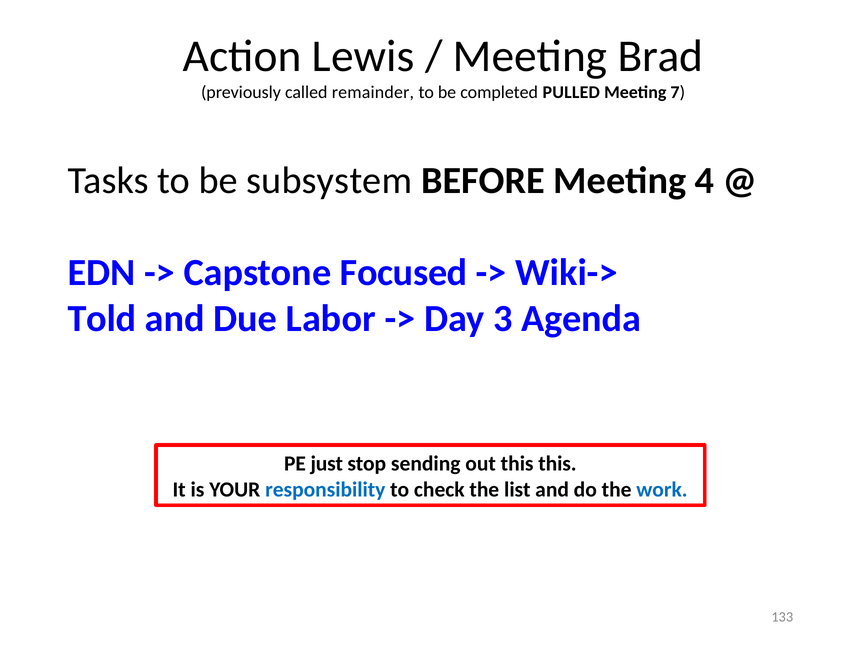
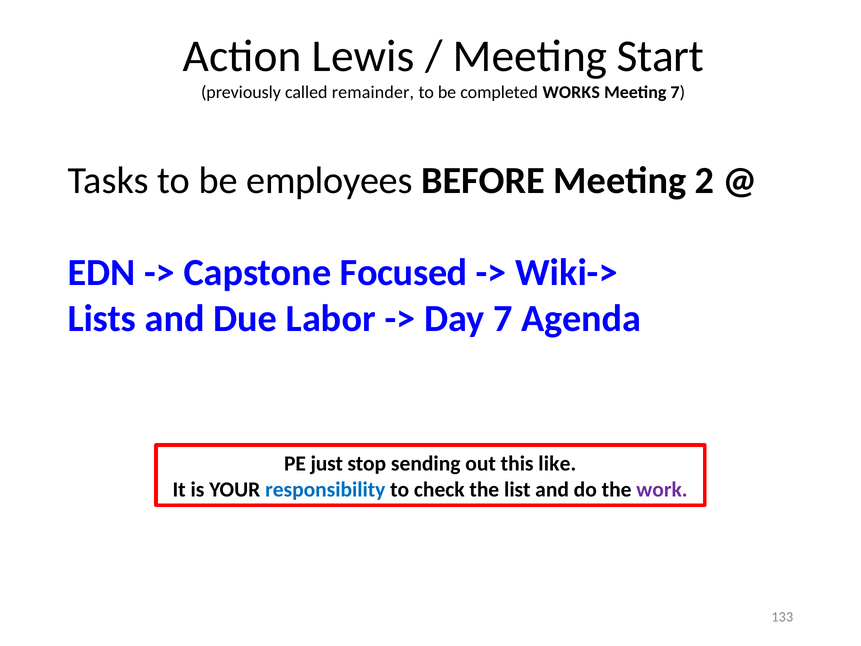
Brad: Brad -> Start
PULLED: PULLED -> WORKS
subsystem: subsystem -> employees
4: 4 -> 2
Told: Told -> Lists
Day 3: 3 -> 7
this this: this -> like
work colour: blue -> purple
